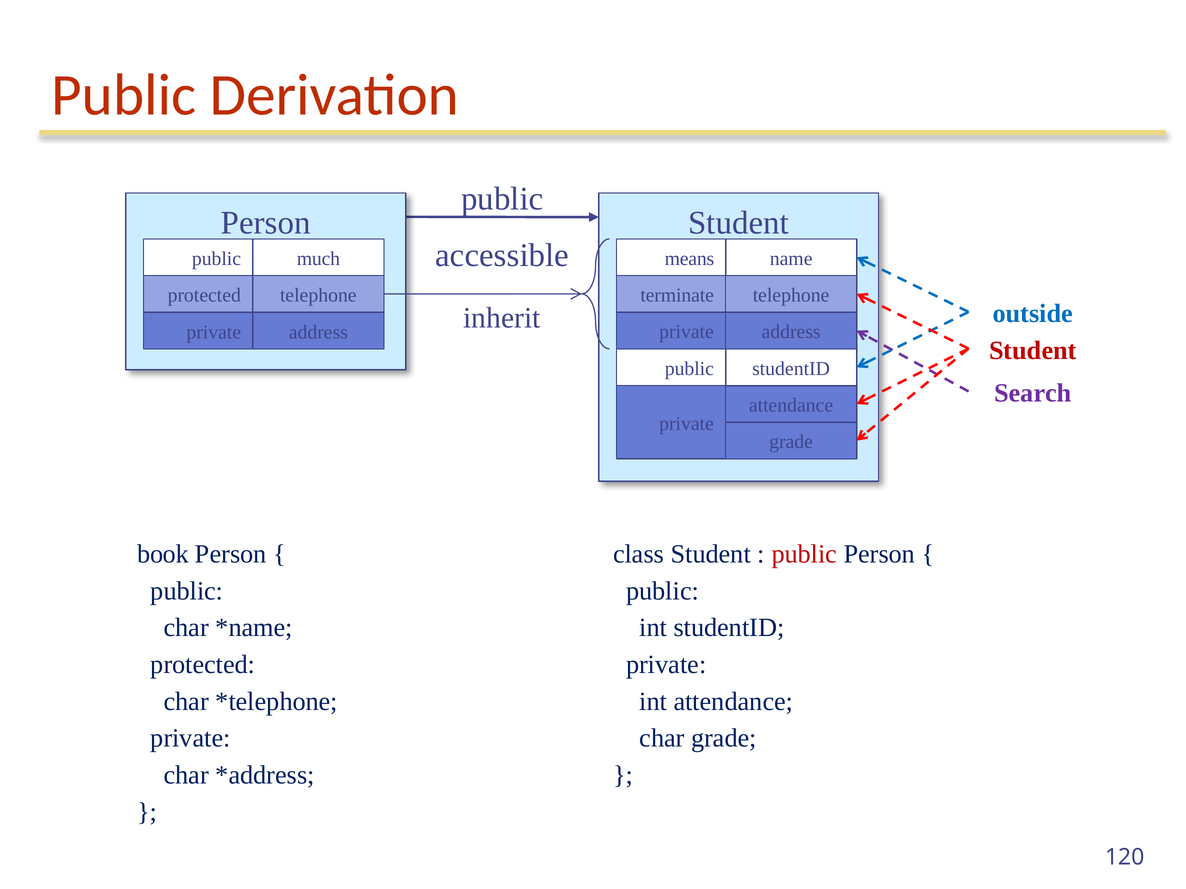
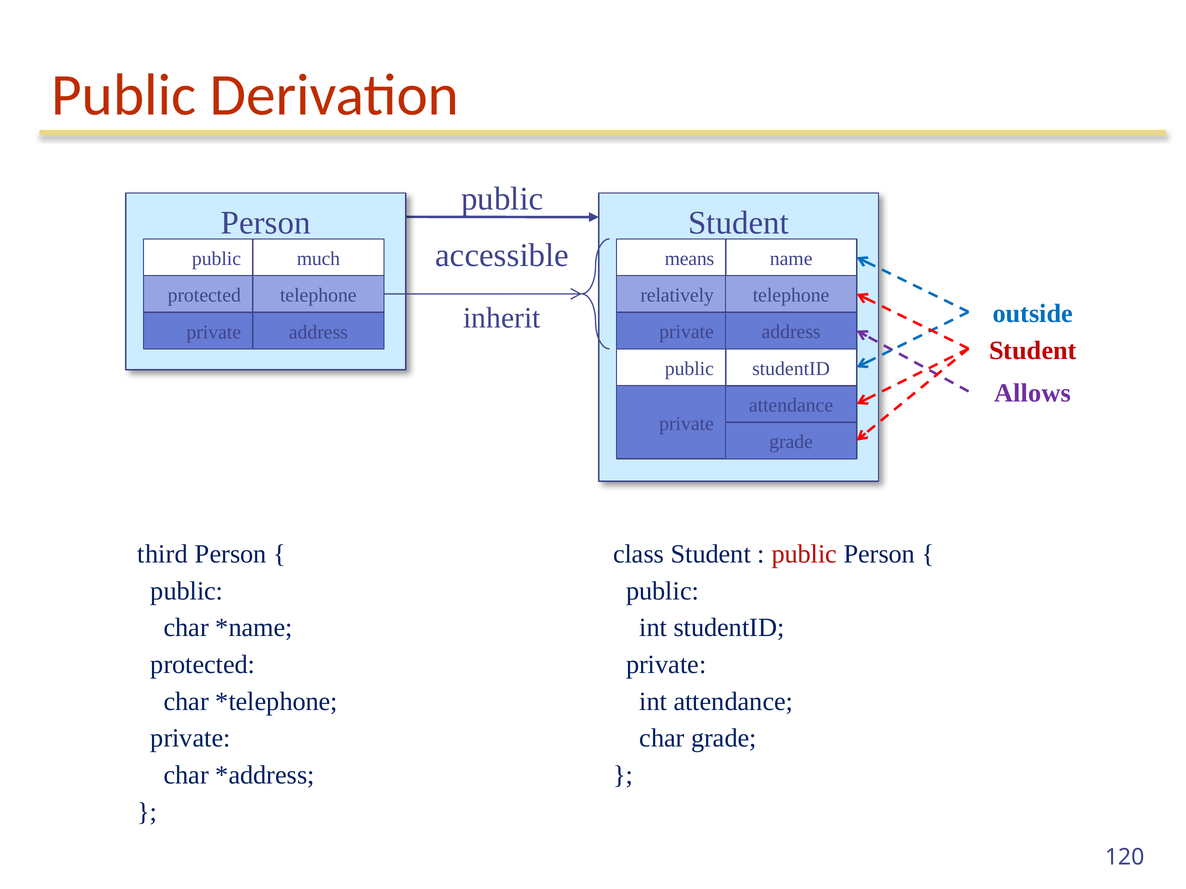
terminate: terminate -> relatively
Search: Search -> Allows
book: book -> third
